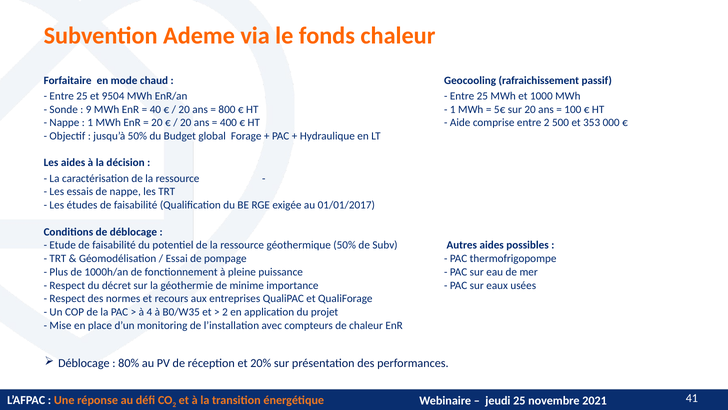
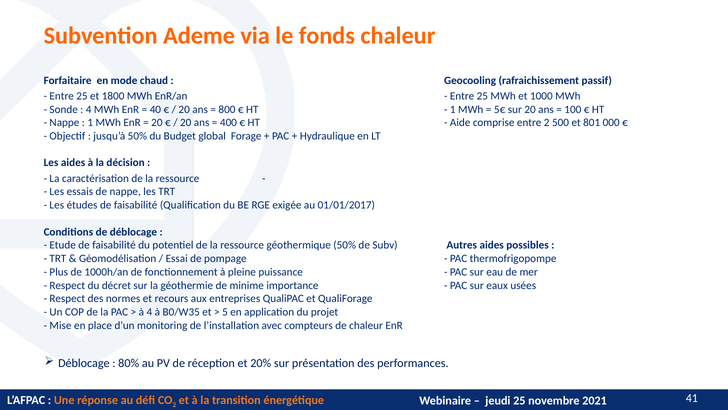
9504: 9504 -> 1800
9 at (89, 109): 9 -> 4
353: 353 -> 801
2 at (225, 312): 2 -> 5
